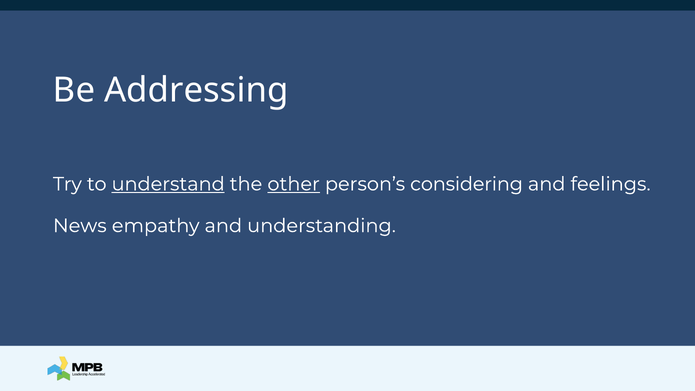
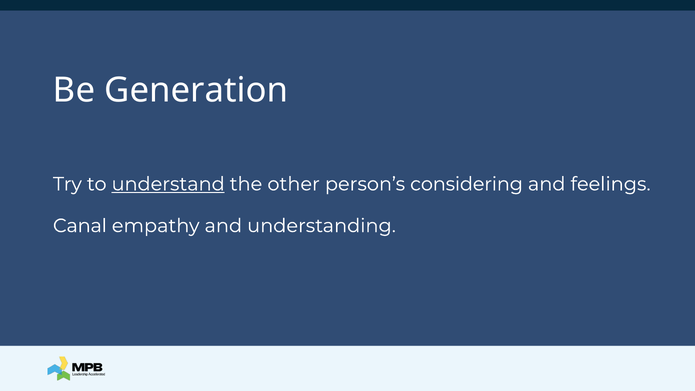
Addressing: Addressing -> Generation
other underline: present -> none
News: News -> Canal
